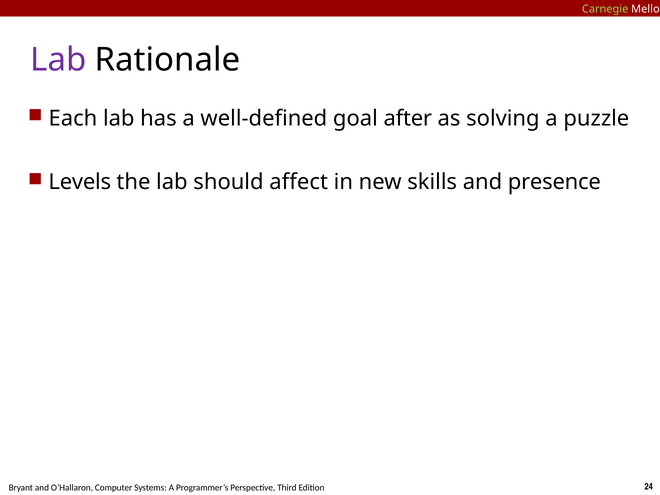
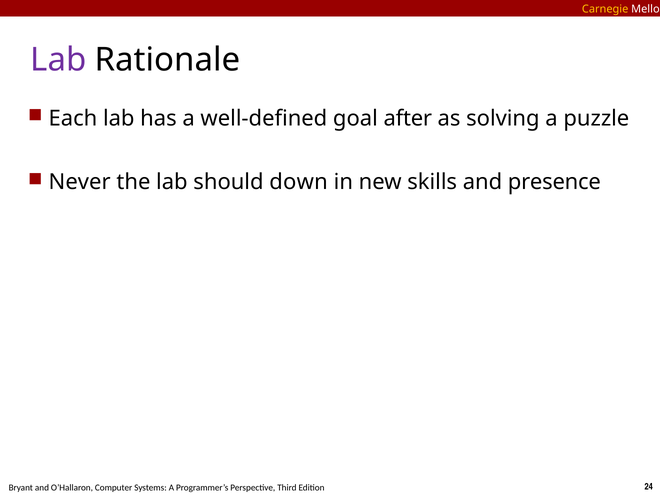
Carnegie colour: light green -> yellow
Levels: Levels -> Never
affect: affect -> down
